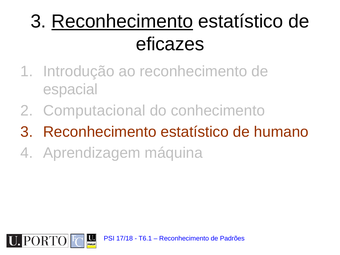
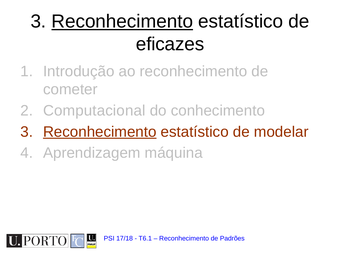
espacial: espacial -> cometer
Reconhecimento at (100, 132) underline: none -> present
humano: humano -> modelar
